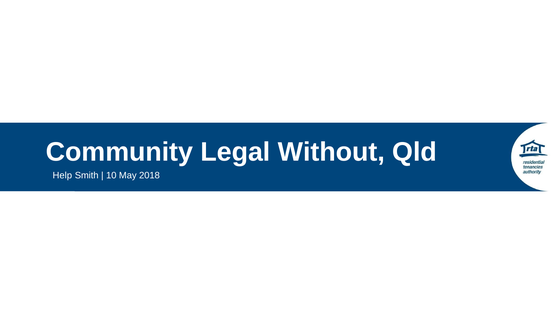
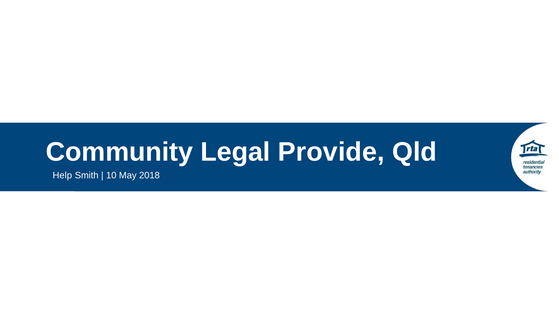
Without: Without -> Provide
